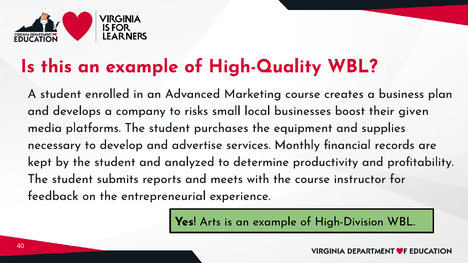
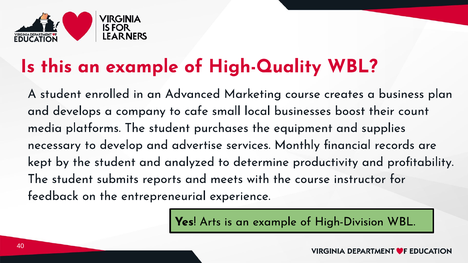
risks: risks -> cafe
given: given -> count
